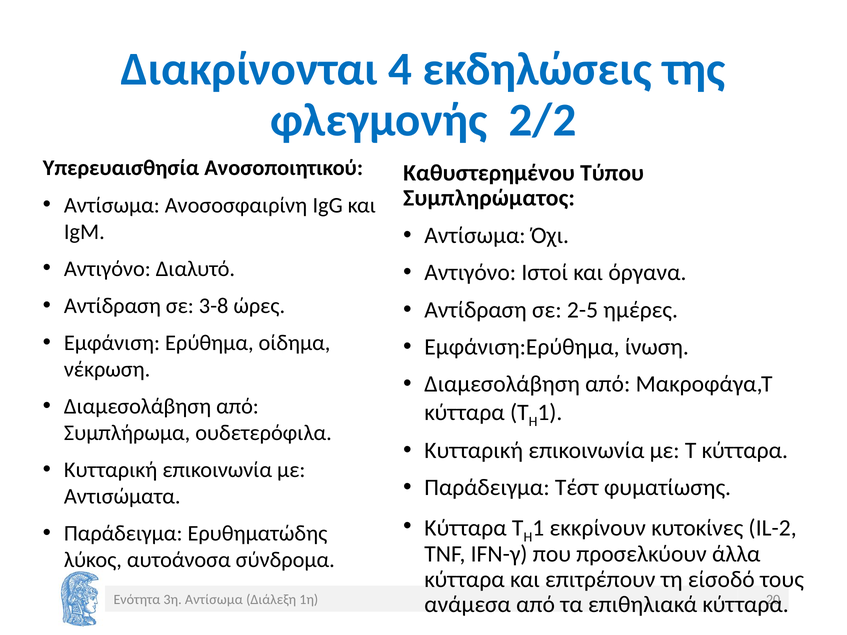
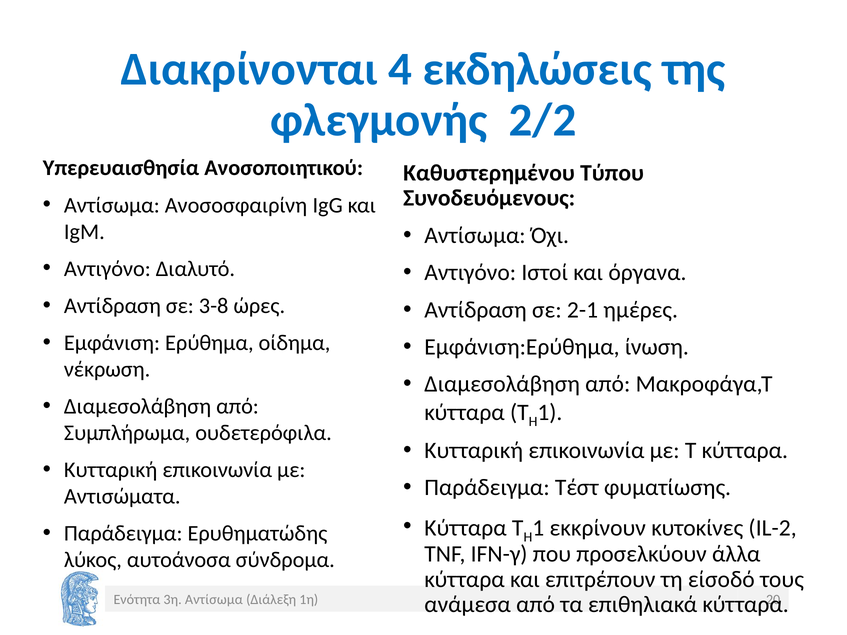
Συμπληρώματος: Συμπληρώματος -> Συνοδευόμενους
2-5: 2-5 -> 2-1
